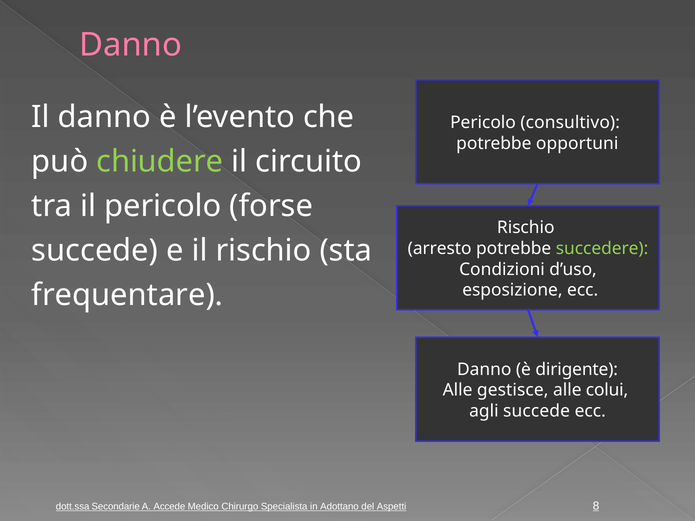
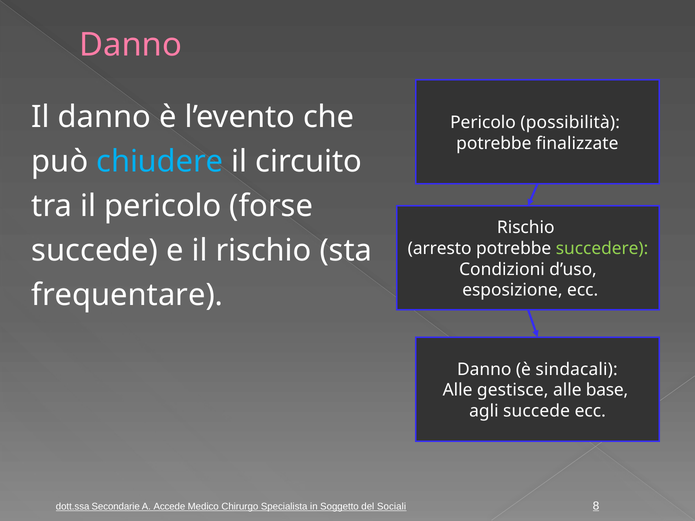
consultivo: consultivo -> possibilità
opportuni: opportuni -> finalizzate
chiudere colour: light green -> light blue
dirigente: dirigente -> sindacali
colui: colui -> base
Adottano: Adottano -> Soggetto
Aspetti: Aspetti -> Sociali
